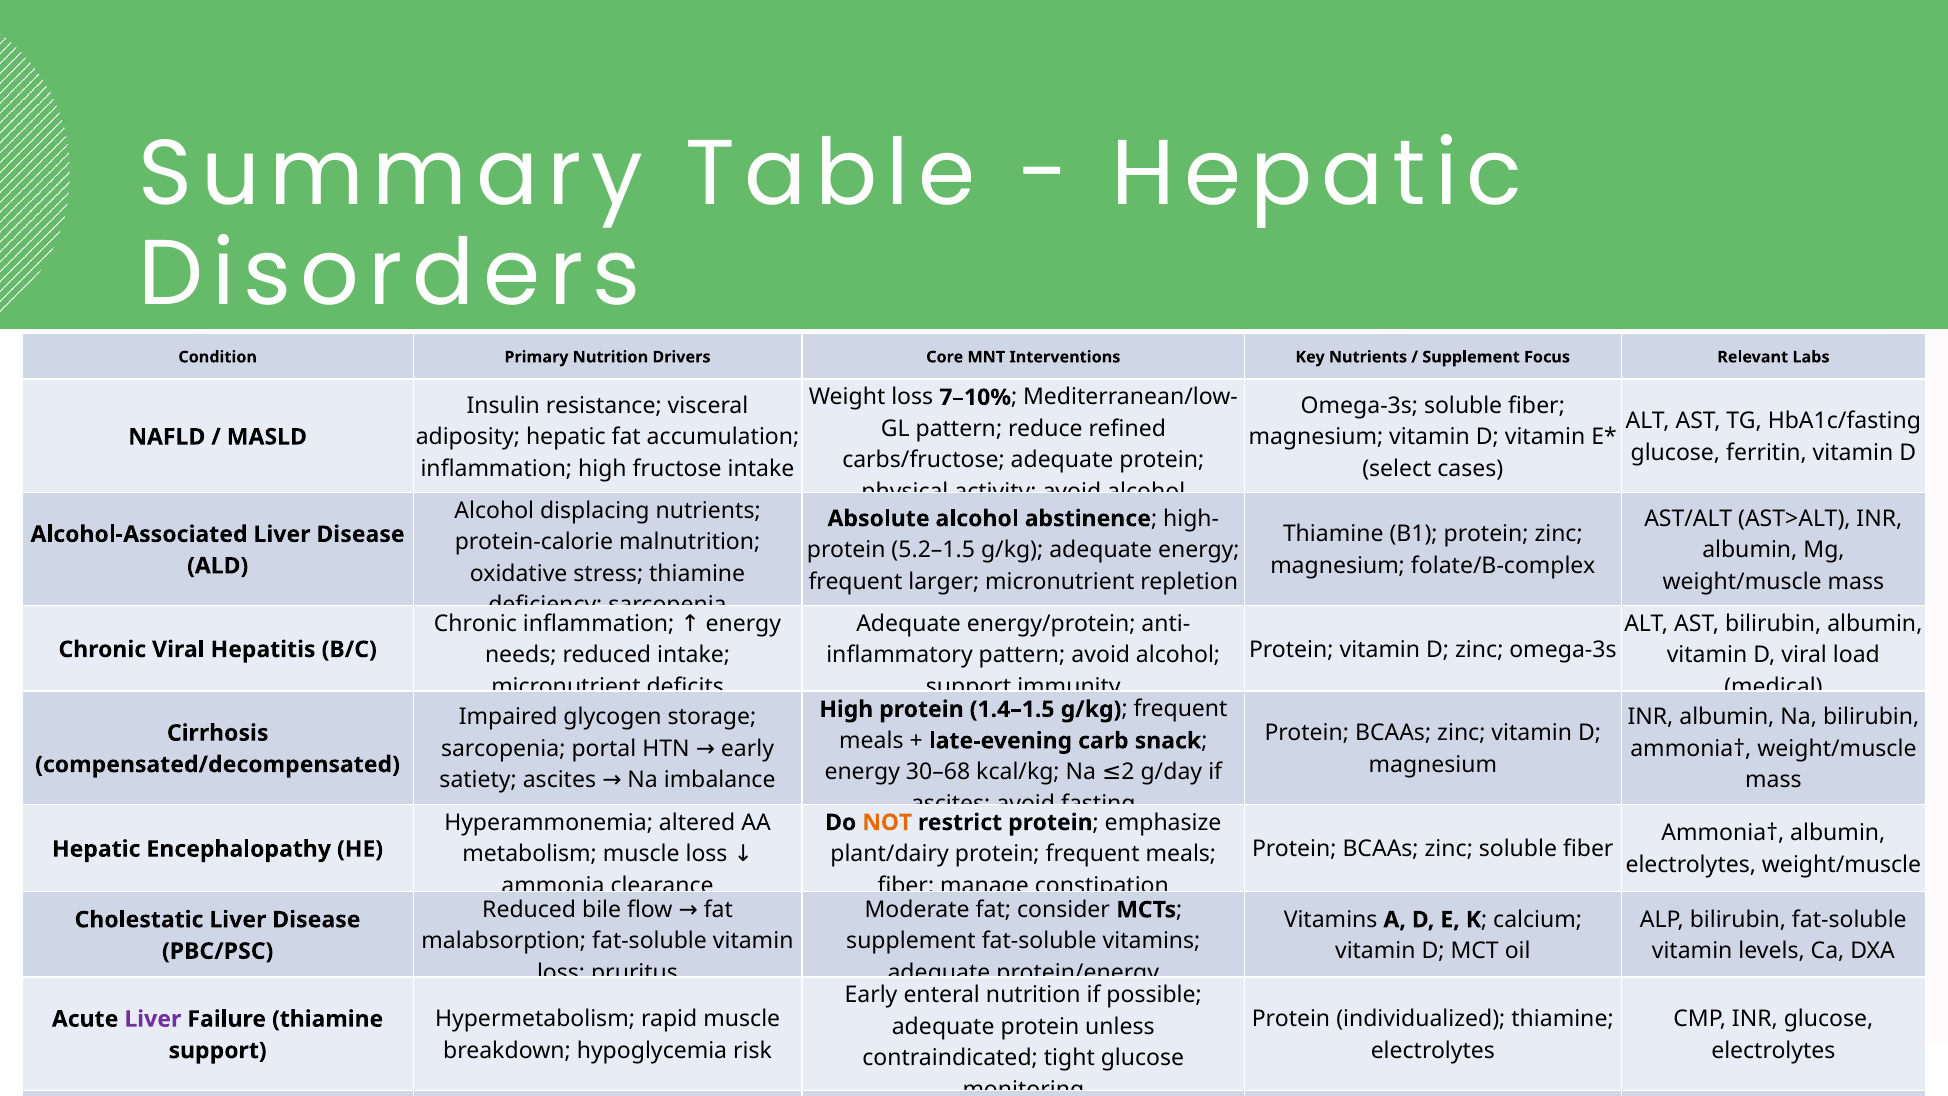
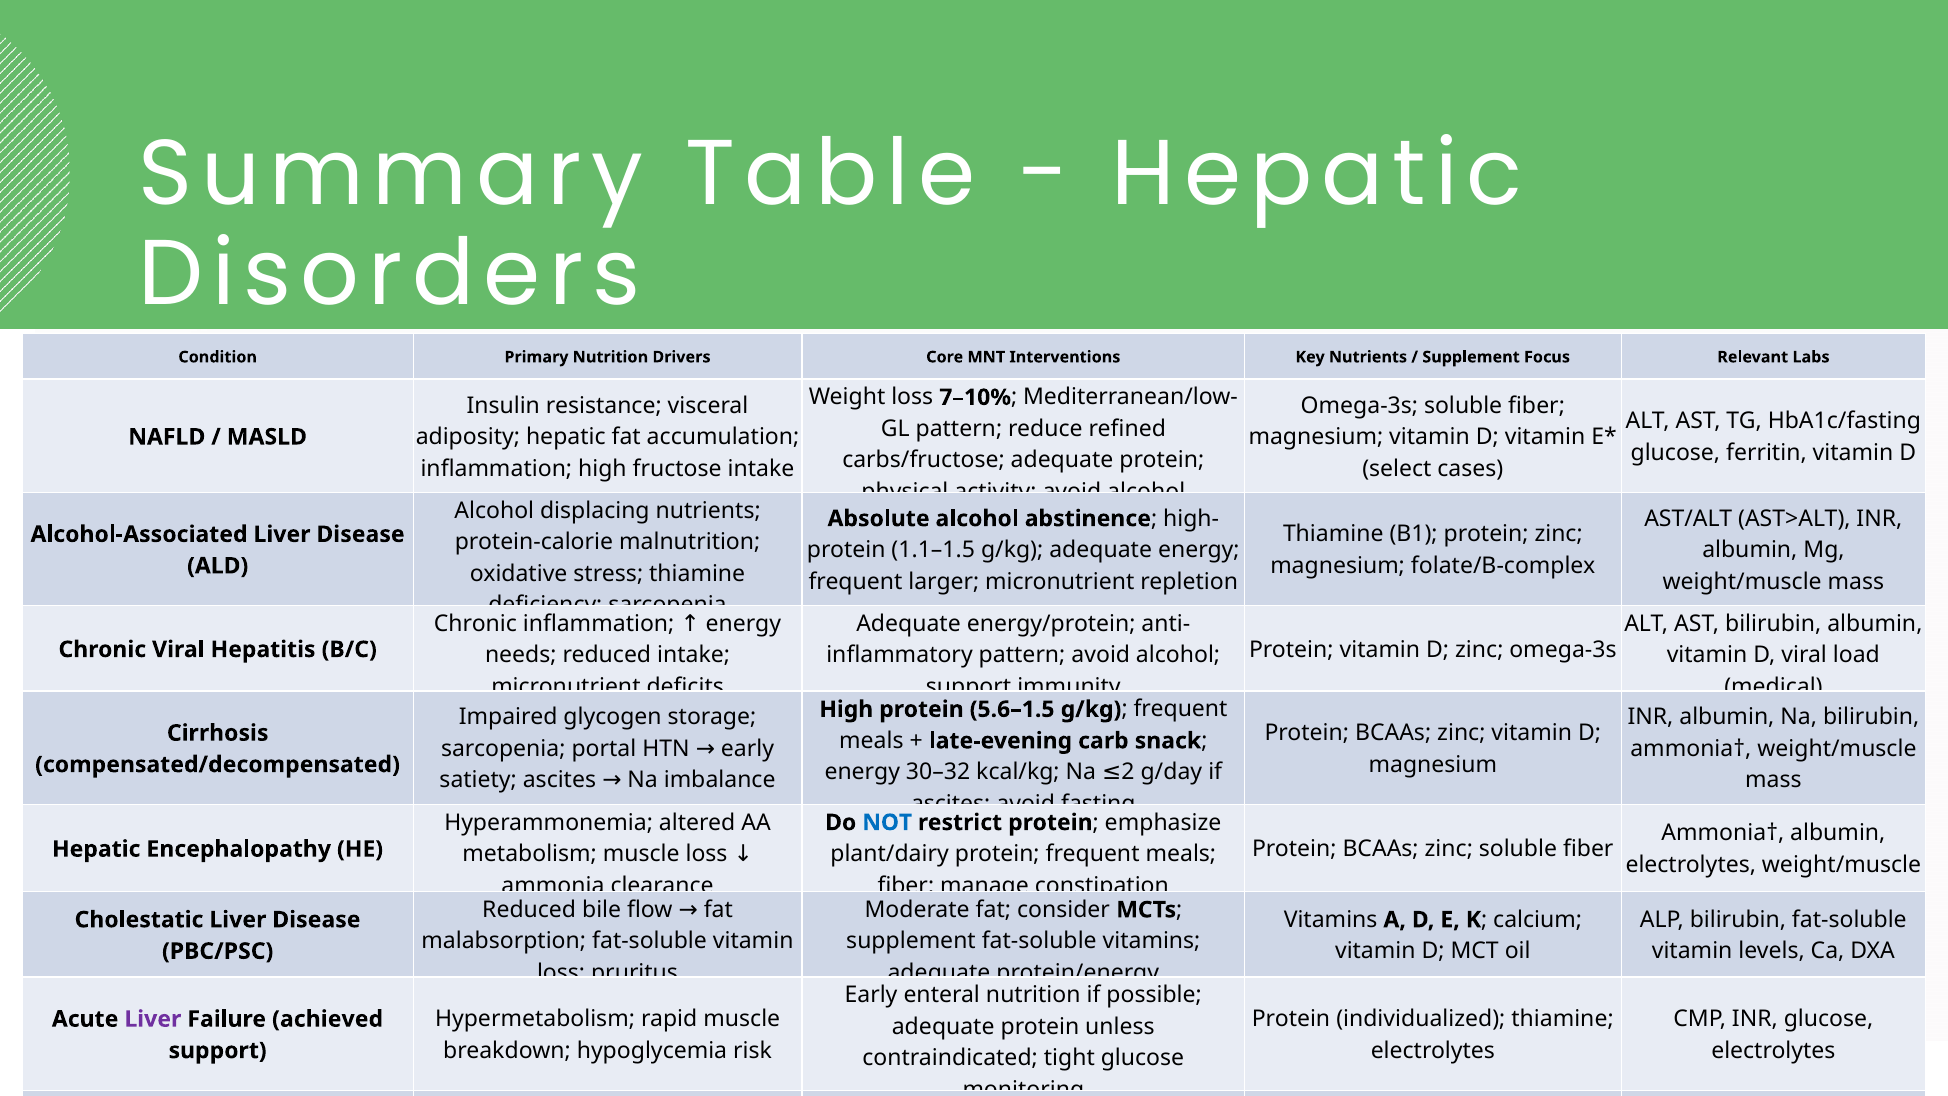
5.2–1.5: 5.2–1.5 -> 1.1–1.5
1.4–1.5: 1.4–1.5 -> 5.6–1.5
30–68: 30–68 -> 30–32
NOT colour: orange -> blue
Failure thiamine: thiamine -> achieved
